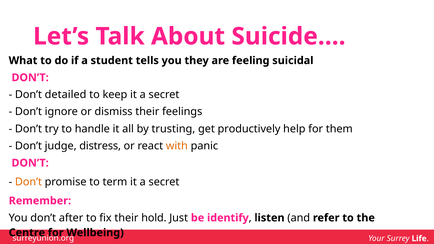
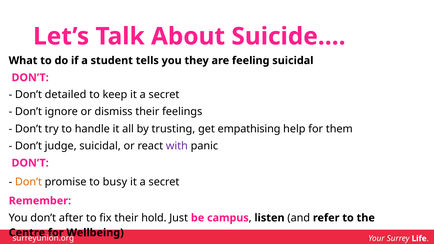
productively: productively -> empathising
judge distress: distress -> suicidal
with colour: orange -> purple
term: term -> busy
identify: identify -> campus
